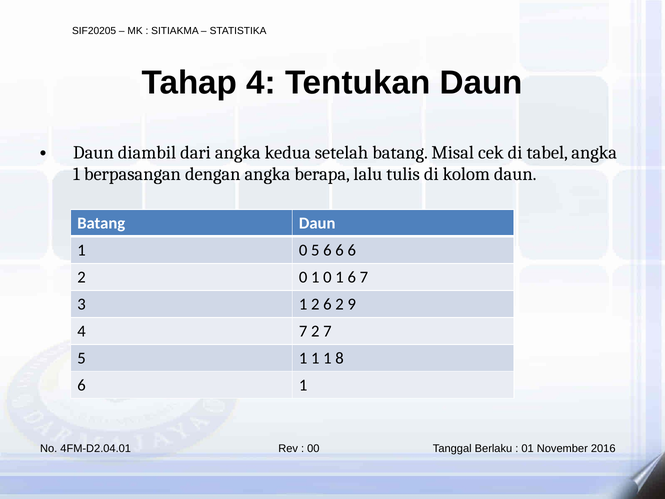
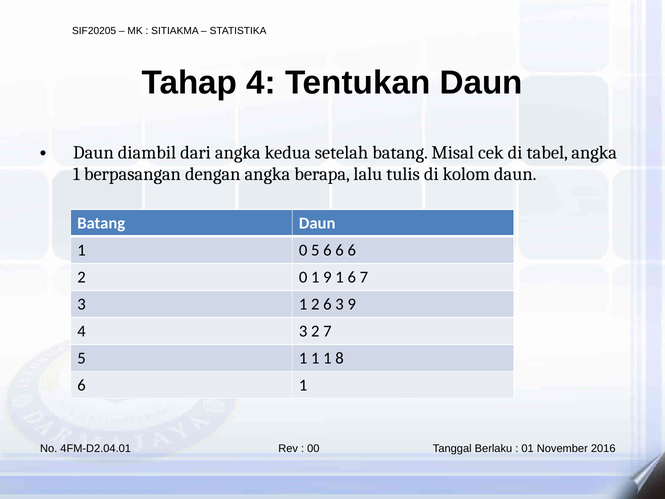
0 1 0: 0 -> 9
2 6 2: 2 -> 3
4 7: 7 -> 3
